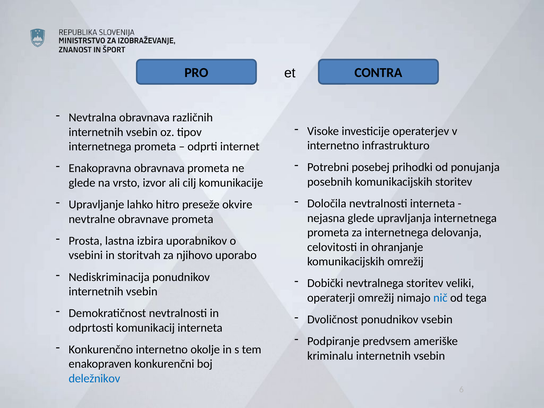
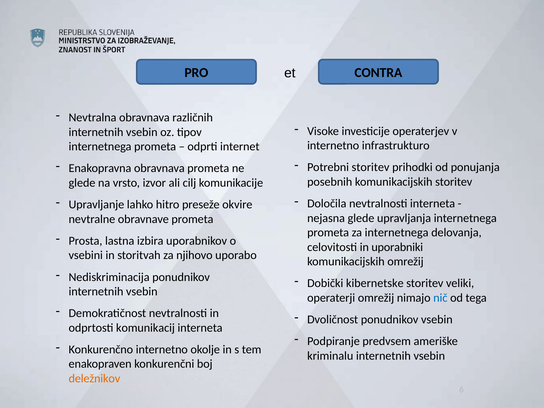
Potrebni posebej: posebej -> storitev
ohranjanje: ohranjanje -> uporabniki
nevtralnega: nevtralnega -> kibernetske
deležnikov colour: blue -> orange
